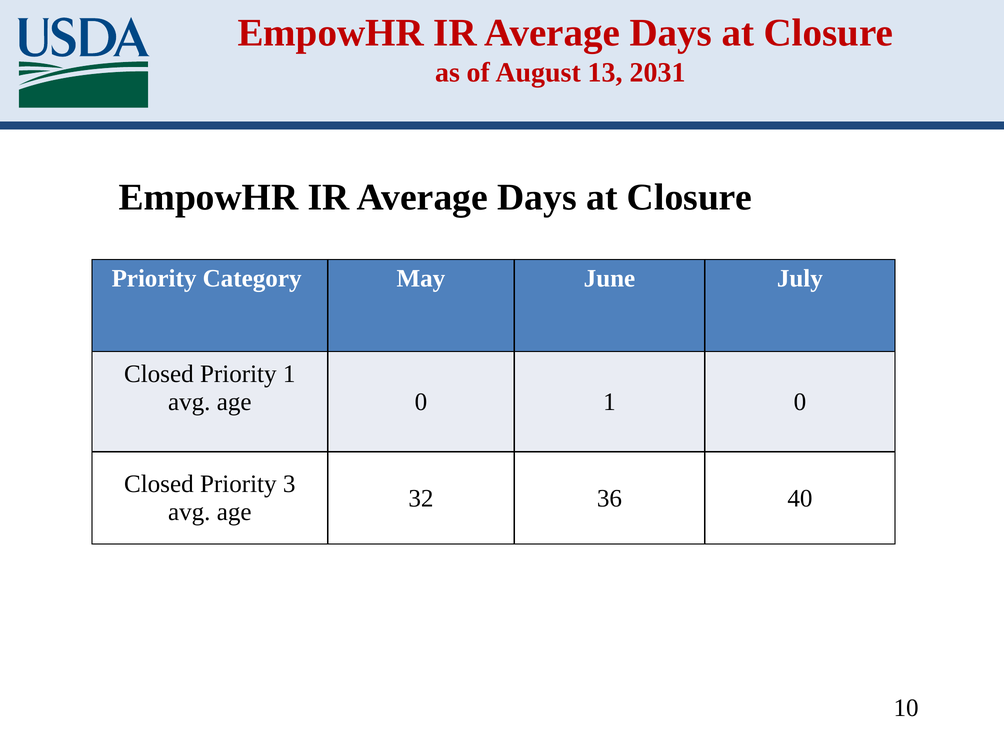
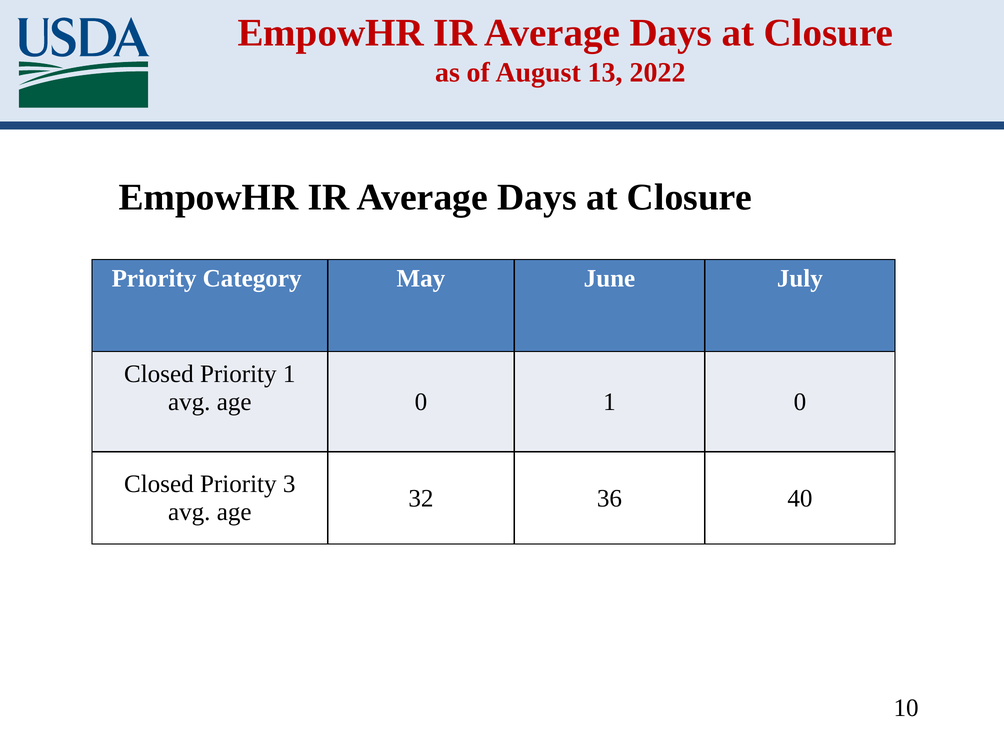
2031: 2031 -> 2022
